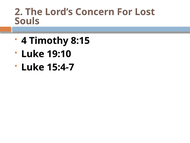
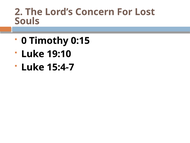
4: 4 -> 0
8:15: 8:15 -> 0:15
